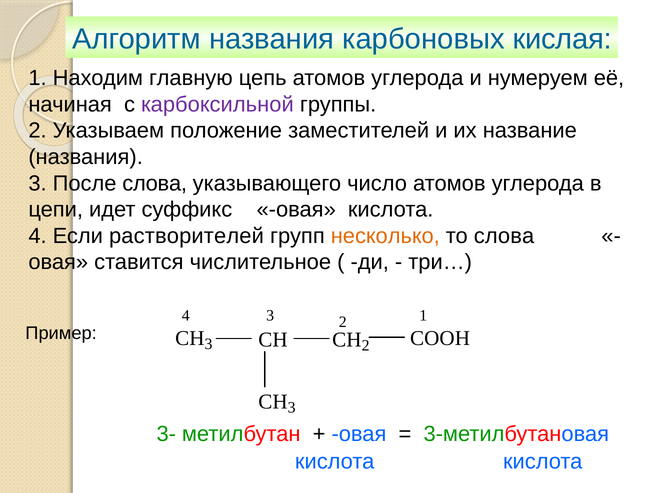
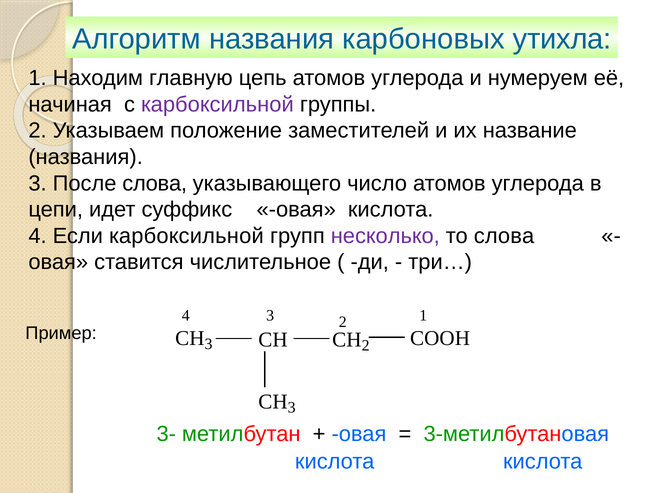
кислая: кислая -> утихла
Если растворителей: растворителей -> карбоксильной
несколько colour: orange -> purple
